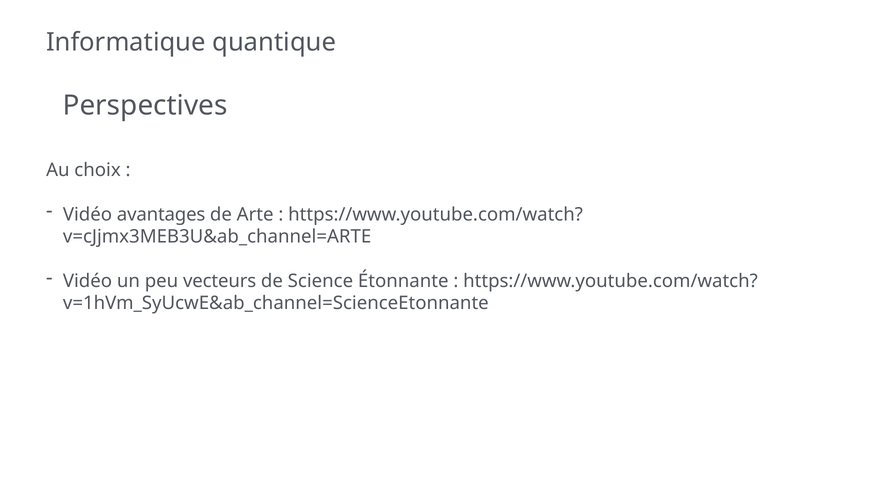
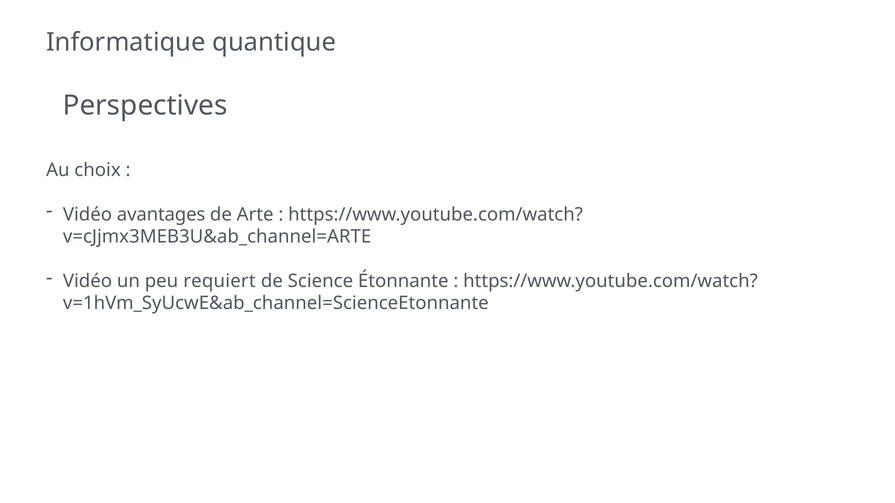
vecteurs: vecteurs -> requiert
